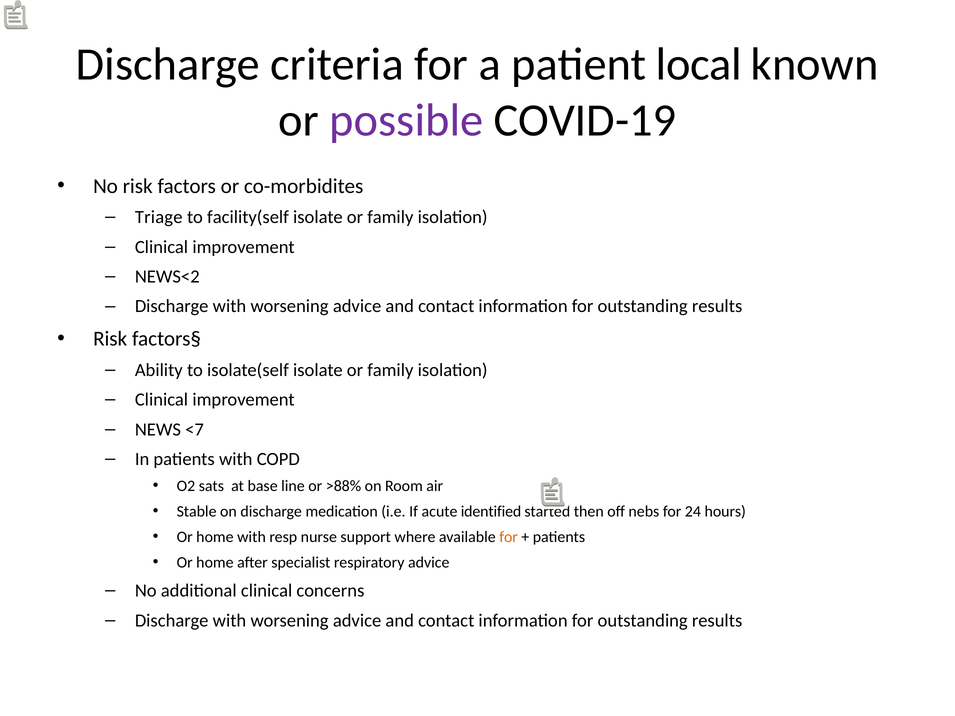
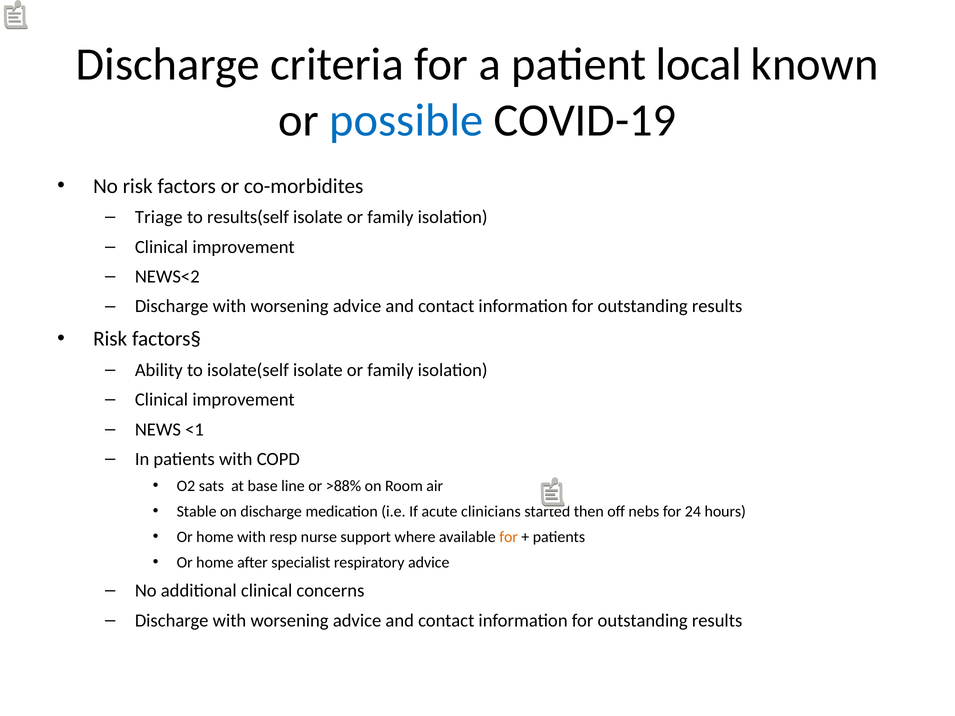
possible colour: purple -> blue
facility(self: facility(self -> results(self
<7: <7 -> <1
identified: identified -> clinicians
